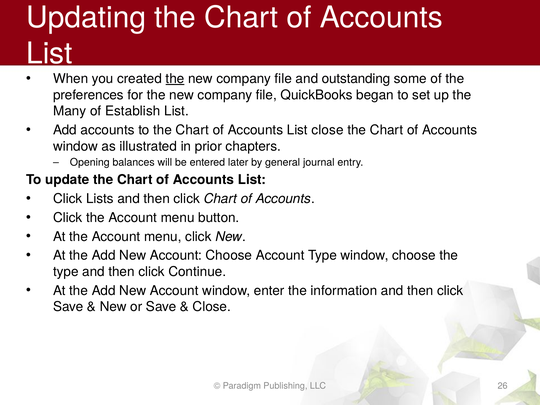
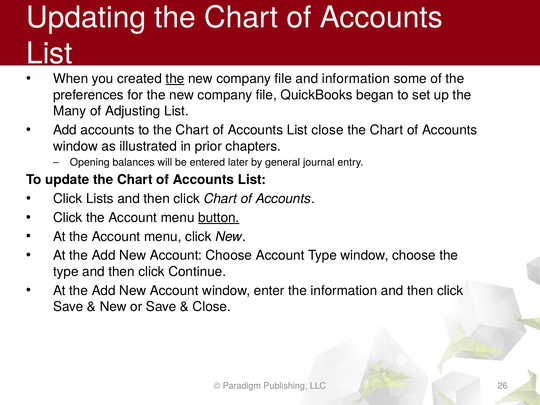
and outstanding: outstanding -> information
Establish: Establish -> Adjusting
button underline: none -> present
